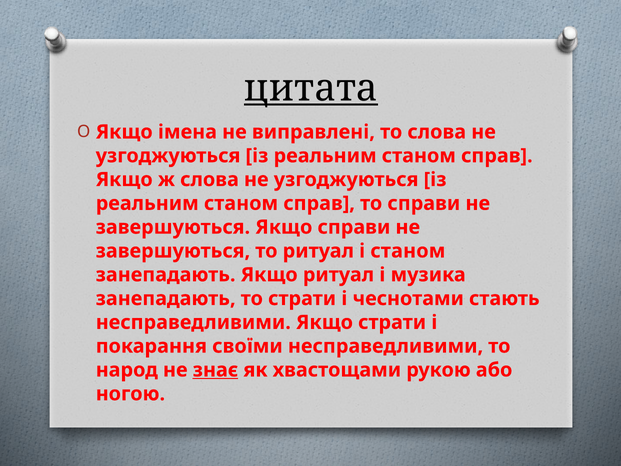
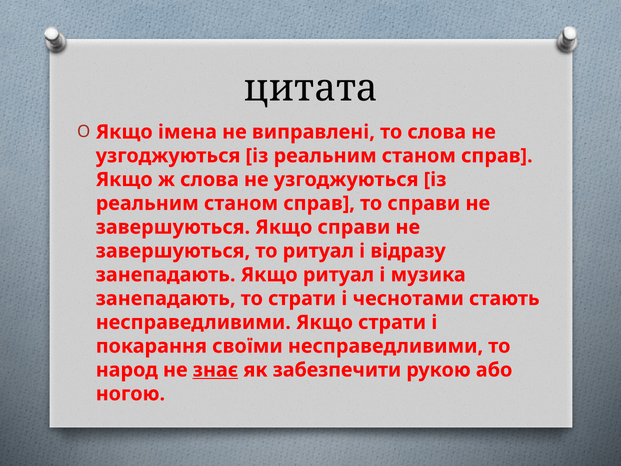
цитата underline: present -> none
і станом: станом -> відразу
хвастощами: хвастощами -> забезпечити
